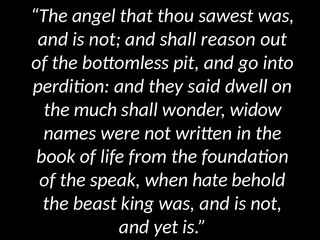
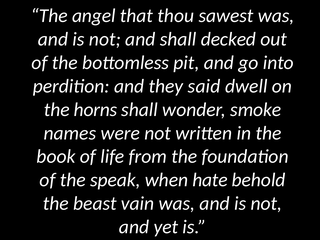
reason: reason -> decked
much: much -> horns
widow: widow -> smoke
king: king -> vain
